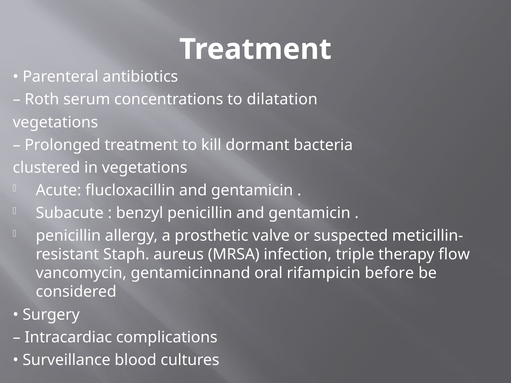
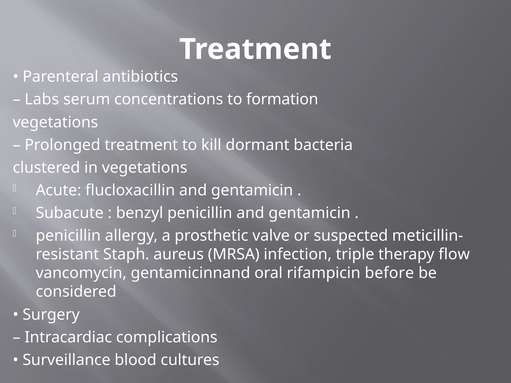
Roth: Roth -> Labs
dilatation: dilatation -> formation
